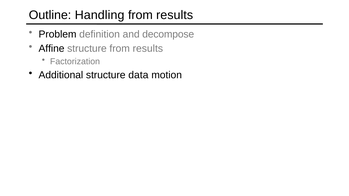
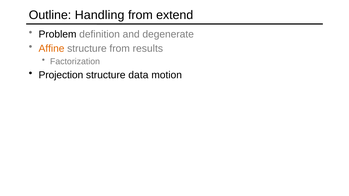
results at (175, 15): results -> extend
decompose: decompose -> degenerate
Affine colour: black -> orange
Additional: Additional -> Projection
